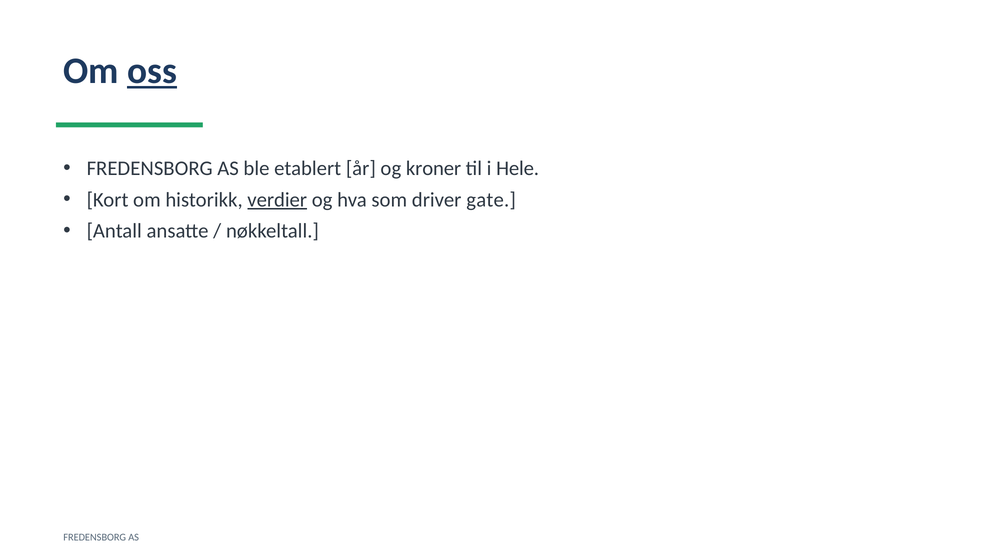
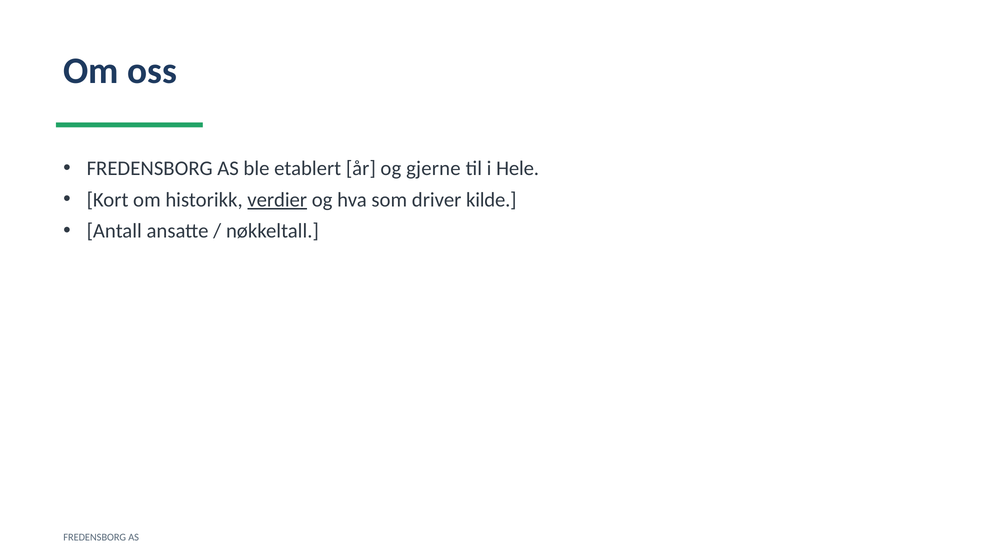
oss underline: present -> none
kroner: kroner -> gjerne
gate: gate -> kilde
